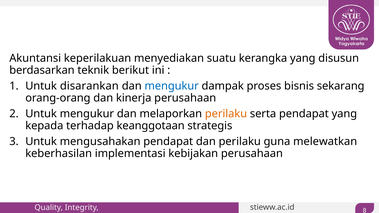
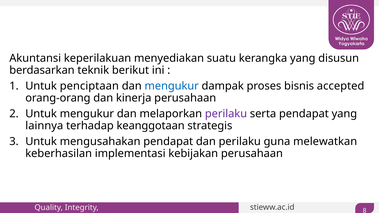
disarankan: disarankan -> penciptaan
sekarang: sekarang -> accepted
perilaku at (226, 114) colour: orange -> purple
kepada: kepada -> lainnya
